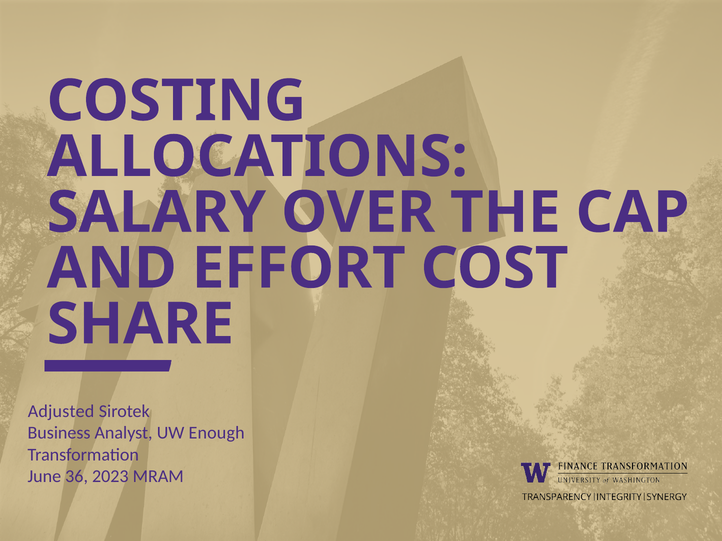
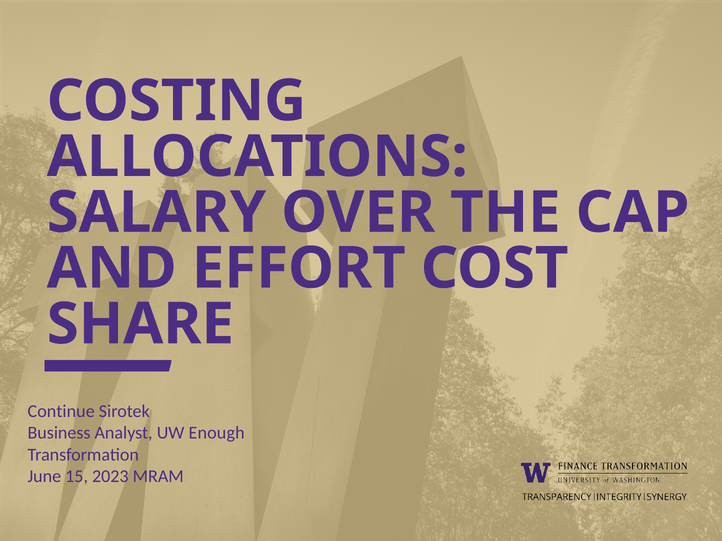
Adjusted: Adjusted -> Continue
36: 36 -> 15
